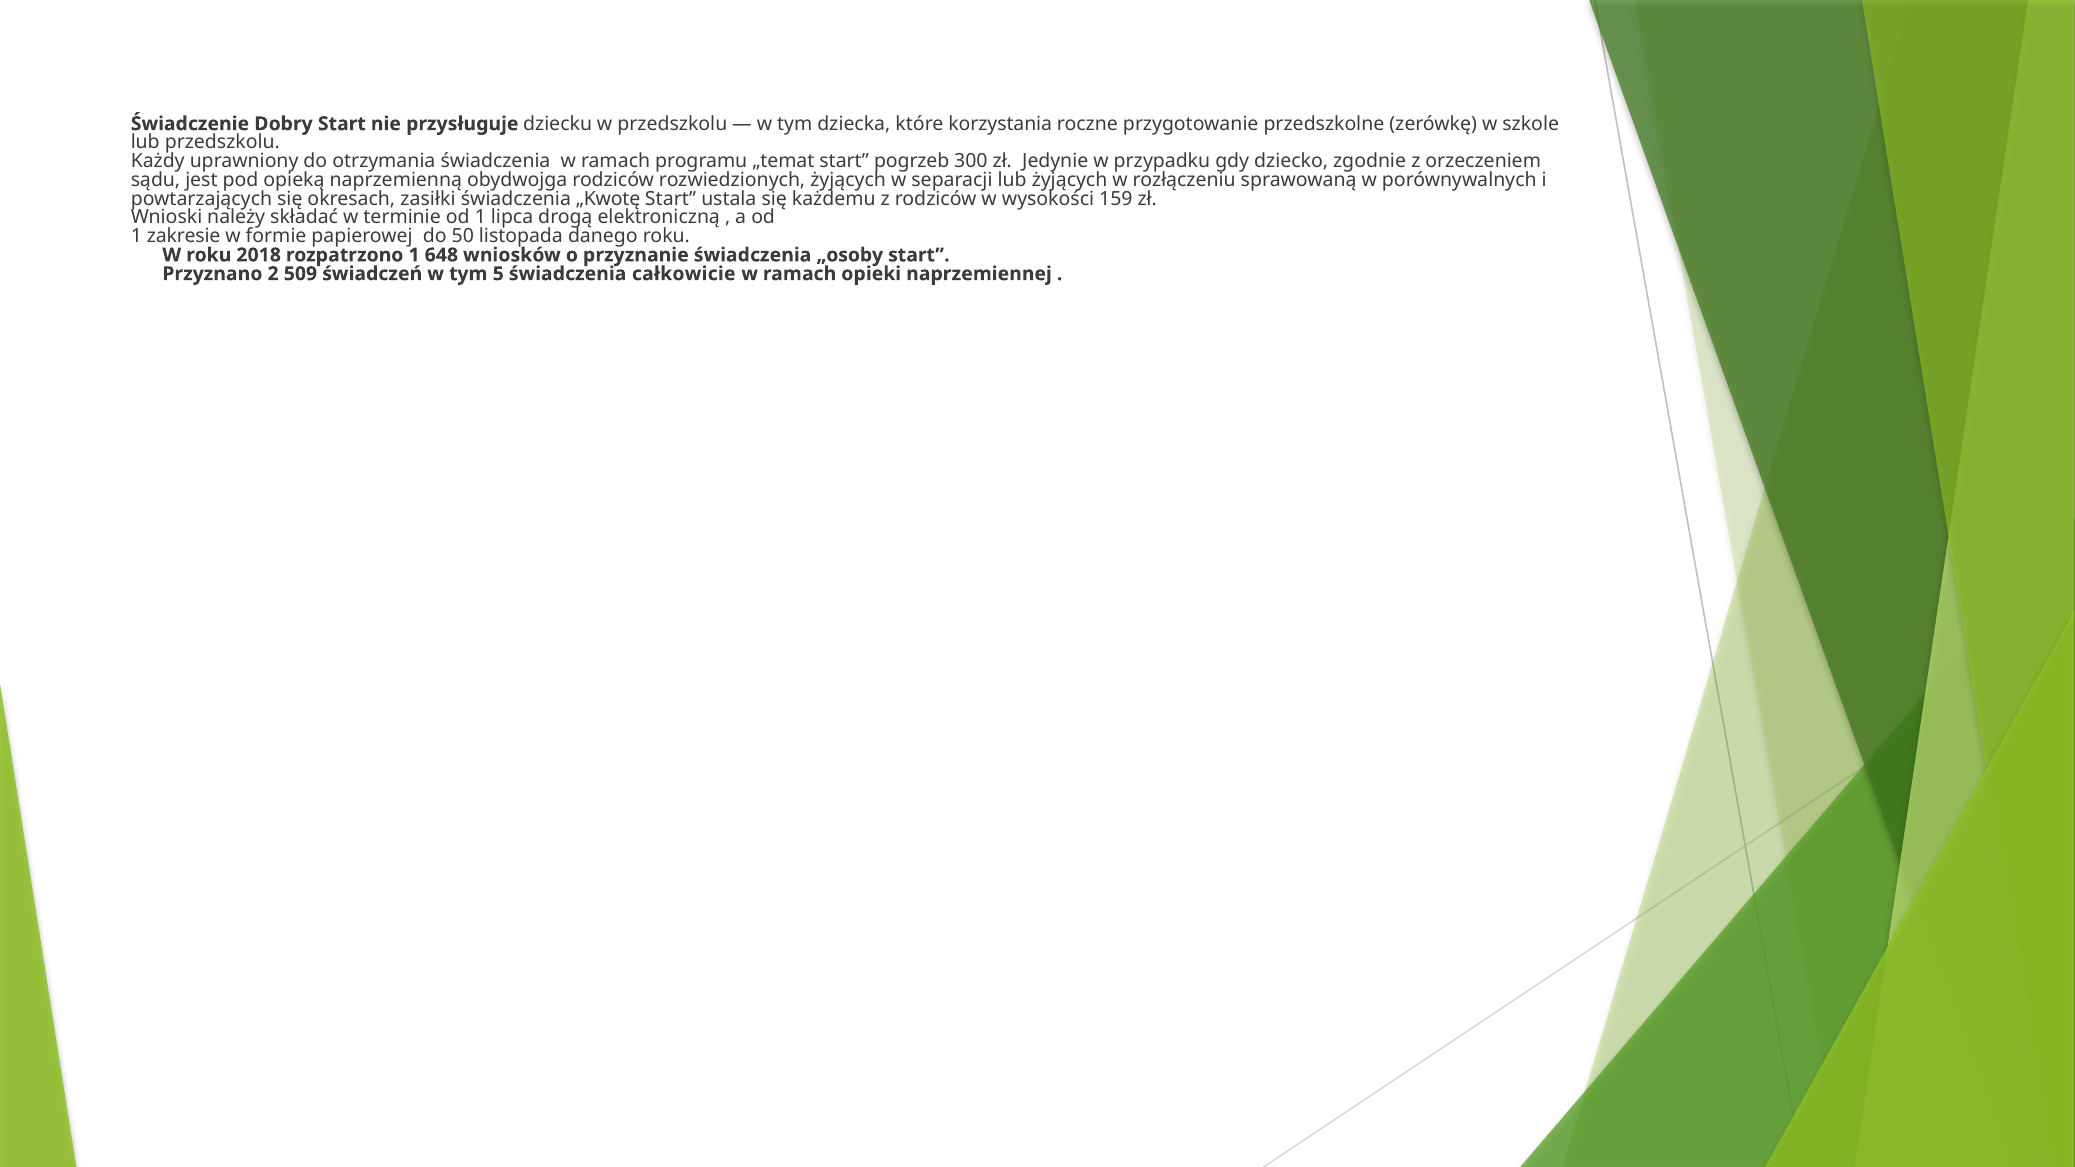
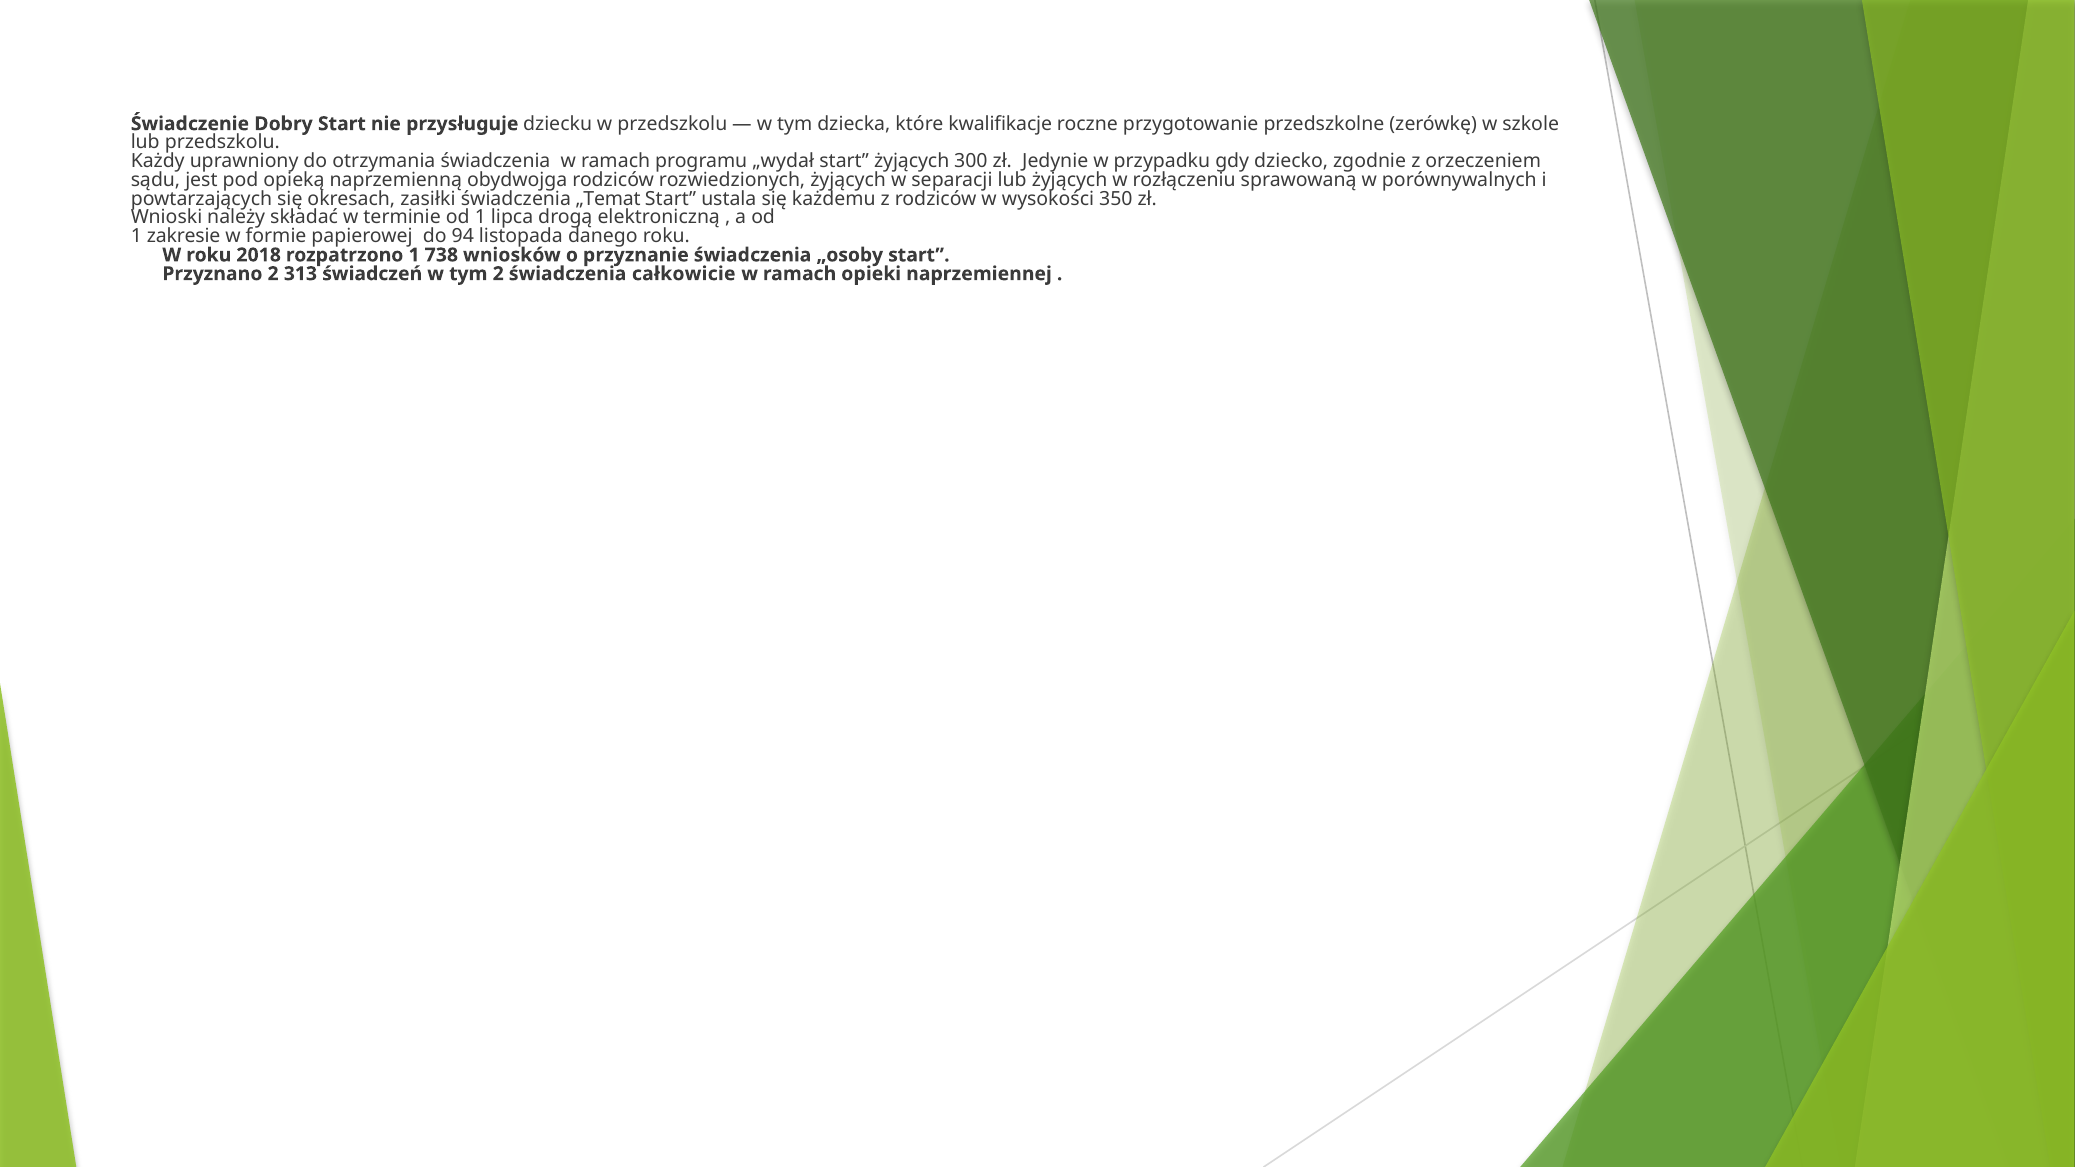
korzystania: korzystania -> kwalifikacje
„temat: „temat -> „wydał
start pogrzeb: pogrzeb -> żyjących
„Kwotę: „Kwotę -> „Temat
159: 159 -> 350
50: 50 -> 94
648: 648 -> 738
509: 509 -> 313
tym 5: 5 -> 2
